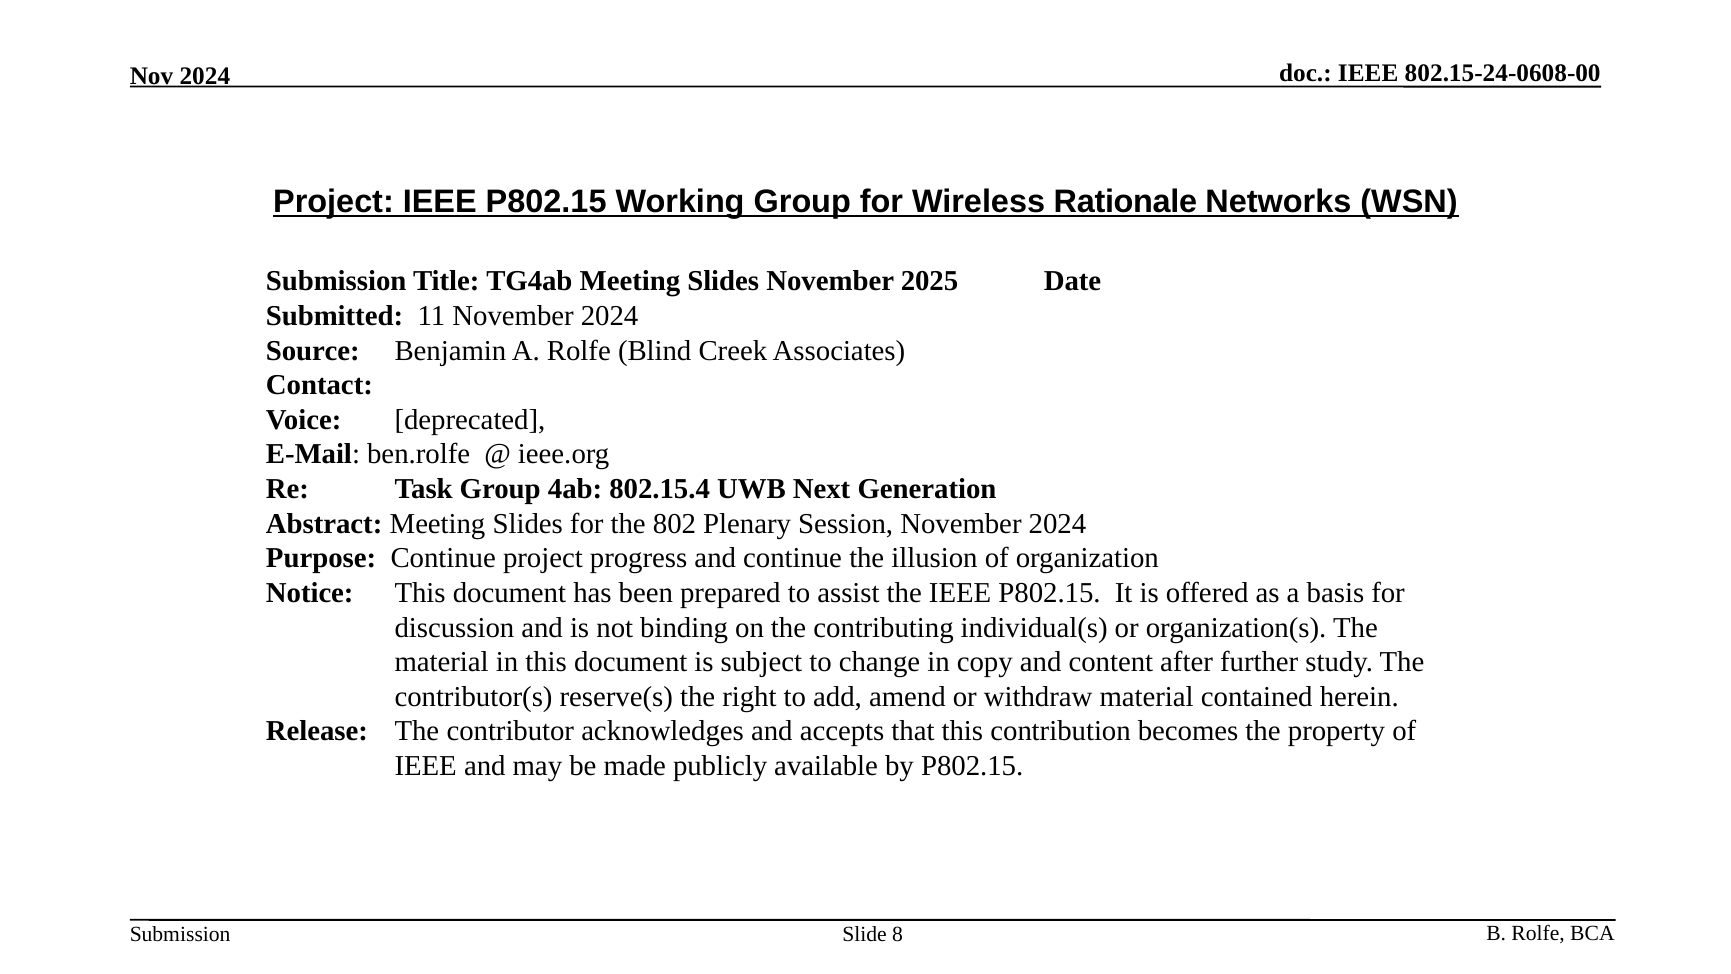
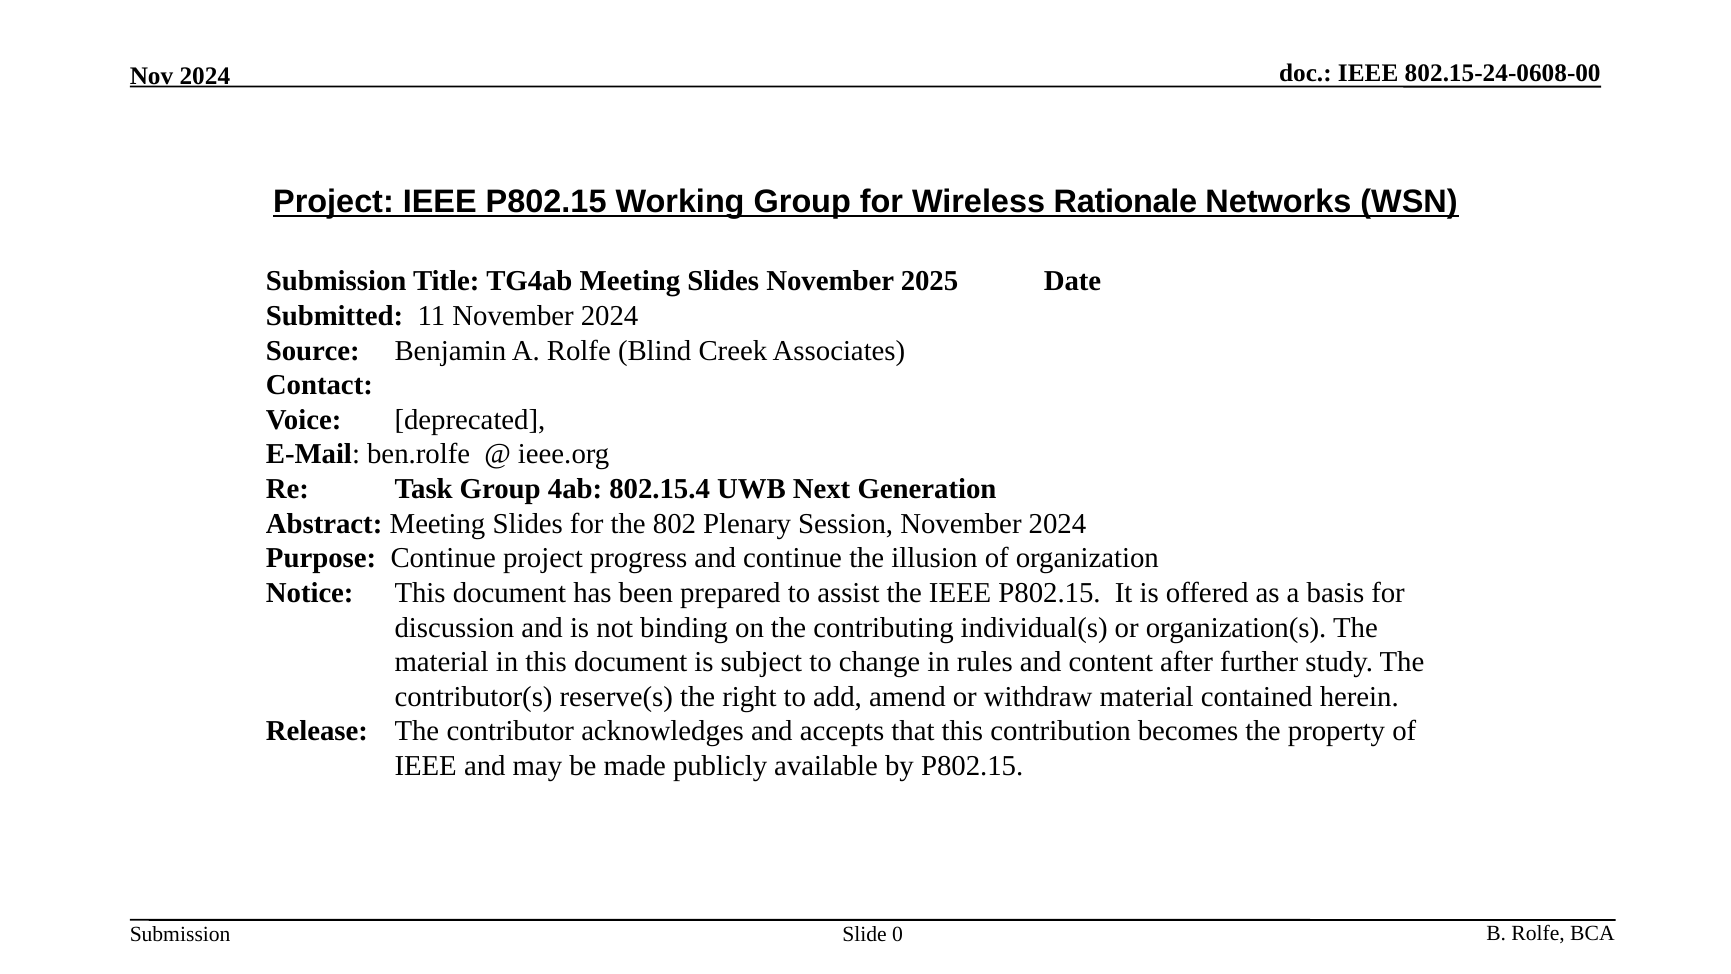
copy: copy -> rules
8: 8 -> 0
